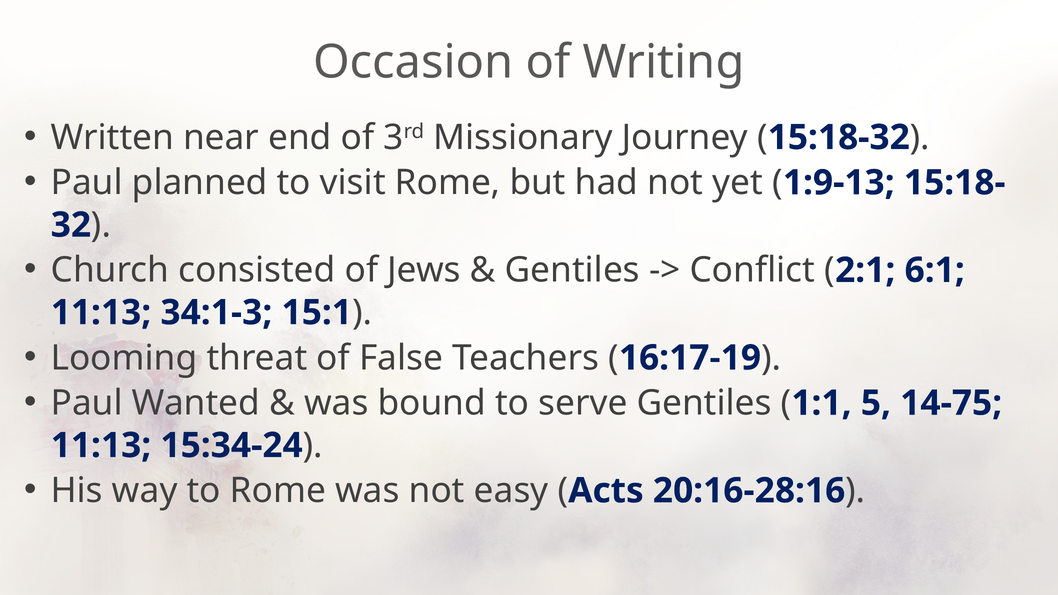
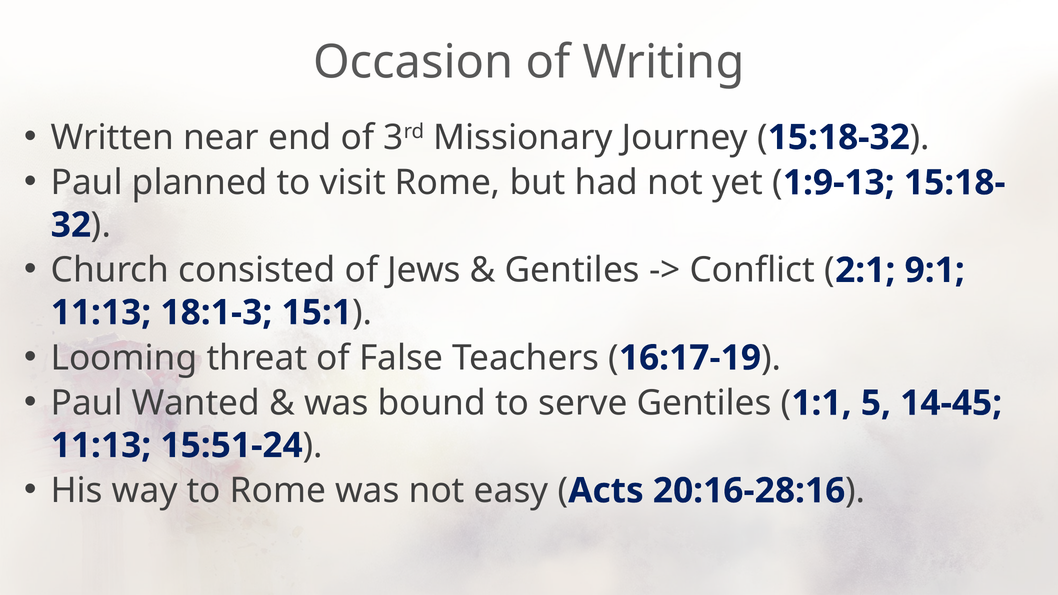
6:1: 6:1 -> 9:1
34:1-3: 34:1-3 -> 18:1-3
14-75: 14-75 -> 14-45
15:34-24: 15:34-24 -> 15:51-24
